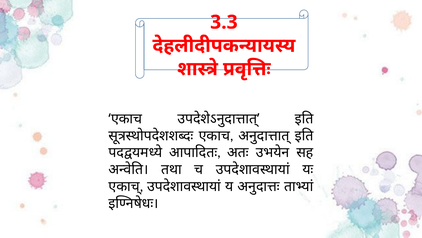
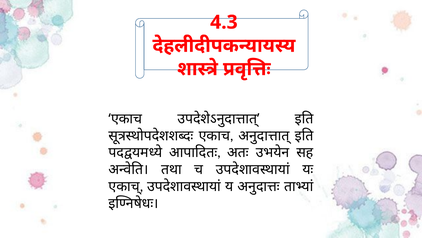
3.3: 3.3 -> 4.3
